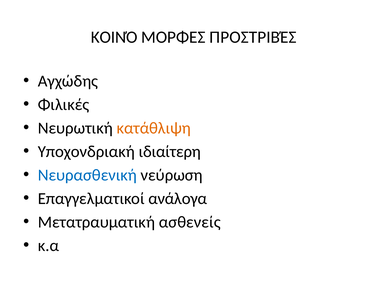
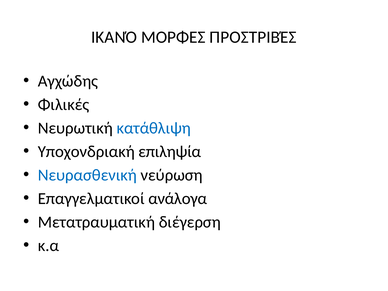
ΚΟΙΝΌ: ΚΟΙΝΌ -> ΙΚΑΝΌ
κατάθλιψη colour: orange -> blue
ιδιαίτερη: ιδιαίτερη -> επιληψία
ασθενείς: ασθενείς -> διέγερση
